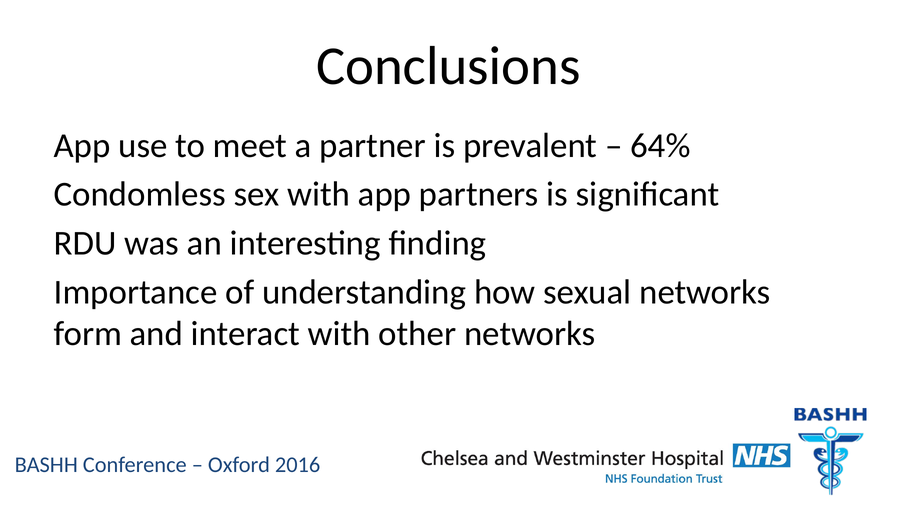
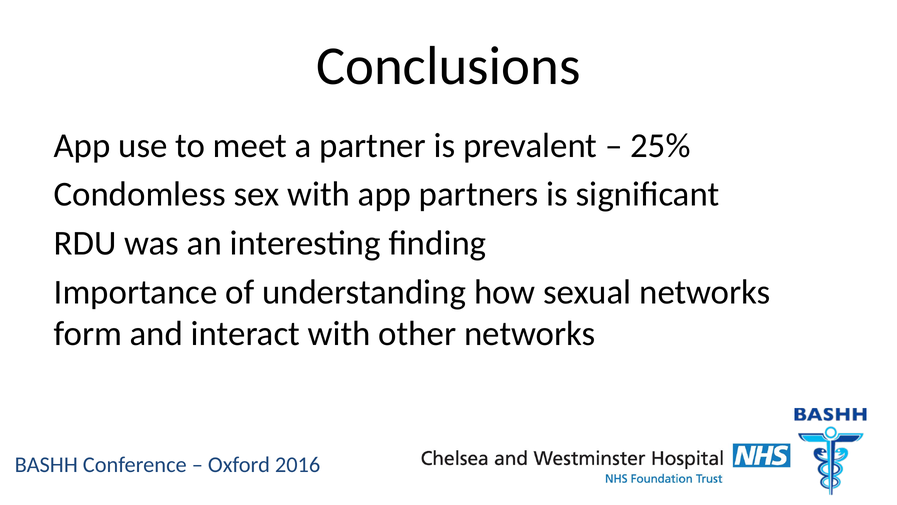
64%: 64% -> 25%
